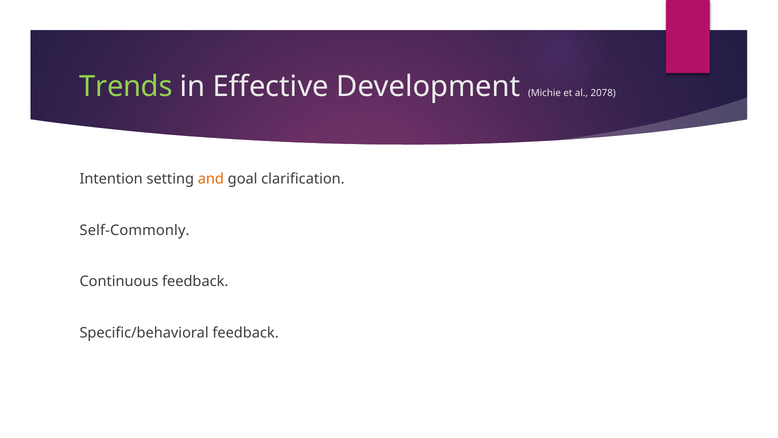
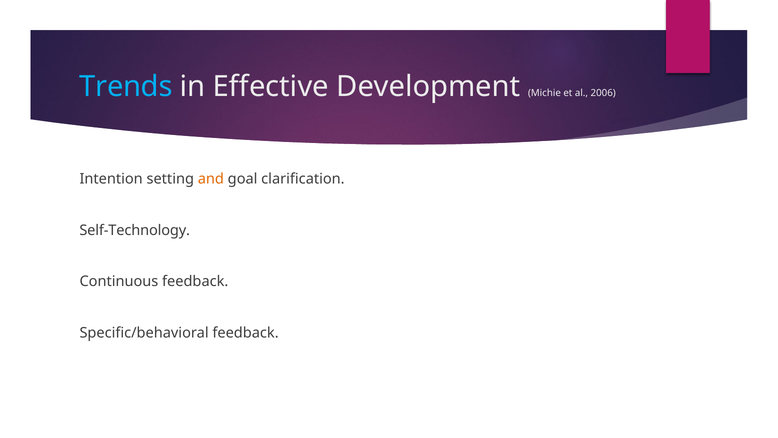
Trends colour: light green -> light blue
2078: 2078 -> 2006
Self-Commonly: Self-Commonly -> Self-Technology
